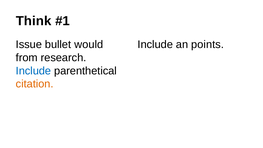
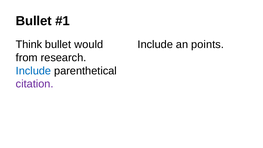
Think at (34, 21): Think -> Bullet
Issue: Issue -> Think
citation colour: orange -> purple
